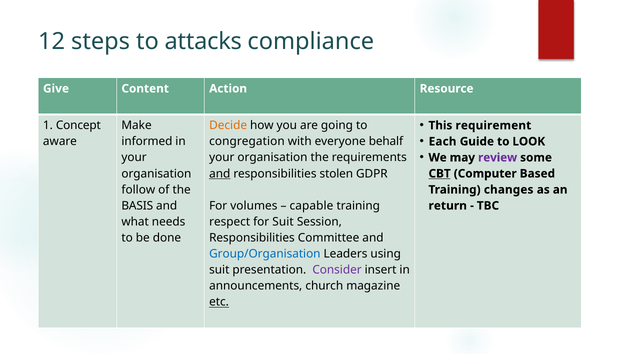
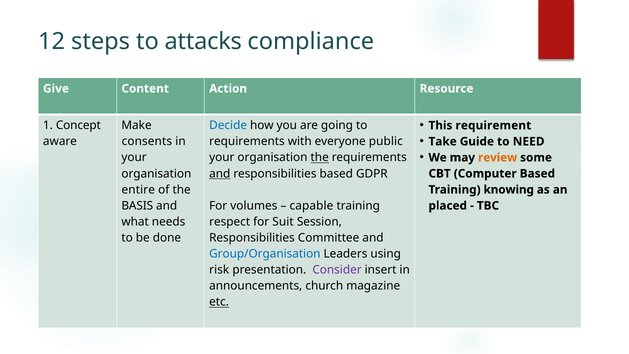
Decide colour: orange -> blue
Each: Each -> Take
LOOK: LOOK -> NEED
informed: informed -> consents
congregation at (247, 141): congregation -> requirements
behalf: behalf -> public
review colour: purple -> orange
the at (320, 157) underline: none -> present
responsibilities stolen: stolen -> based
CBT underline: present -> none
follow: follow -> entire
changes: changes -> knowing
return: return -> placed
suit at (219, 270): suit -> risk
